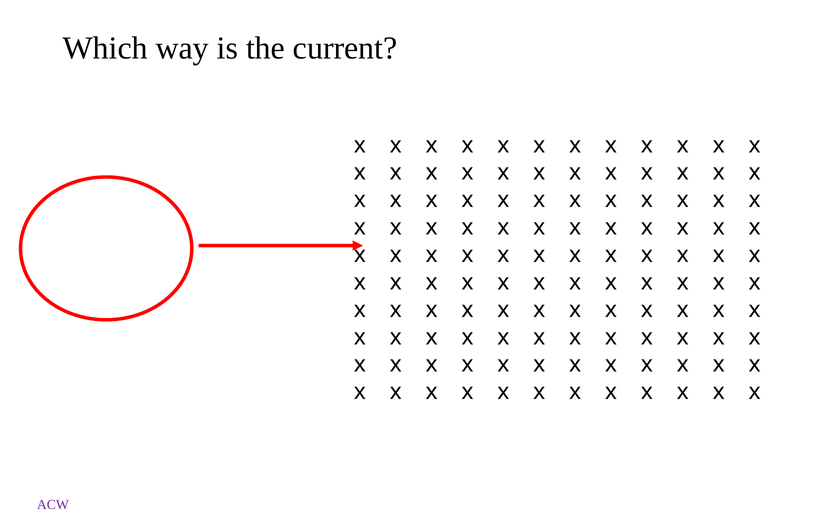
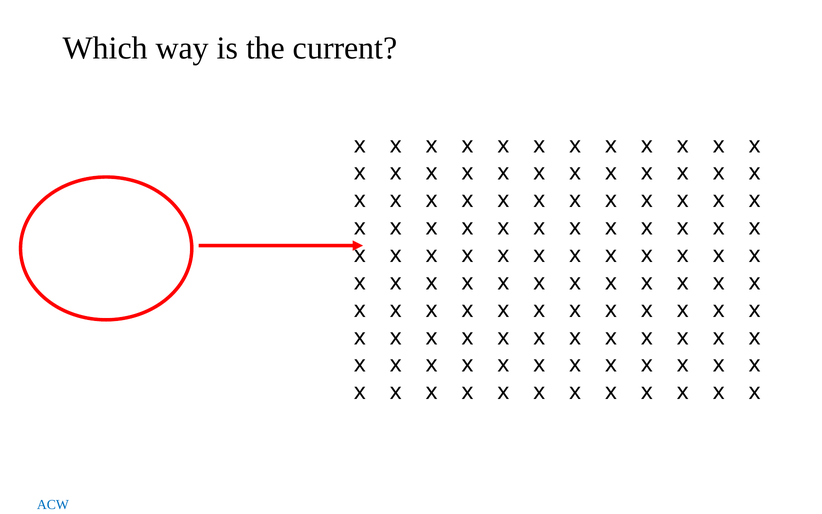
ACW colour: purple -> blue
